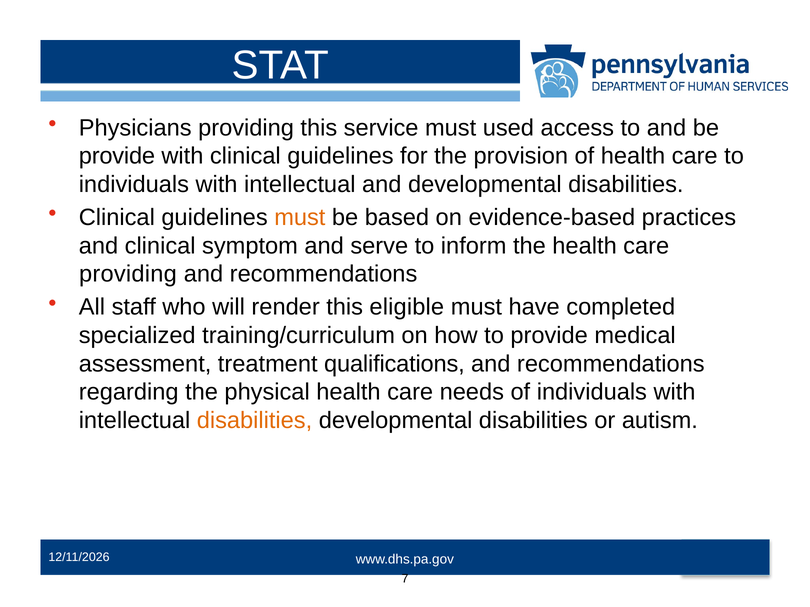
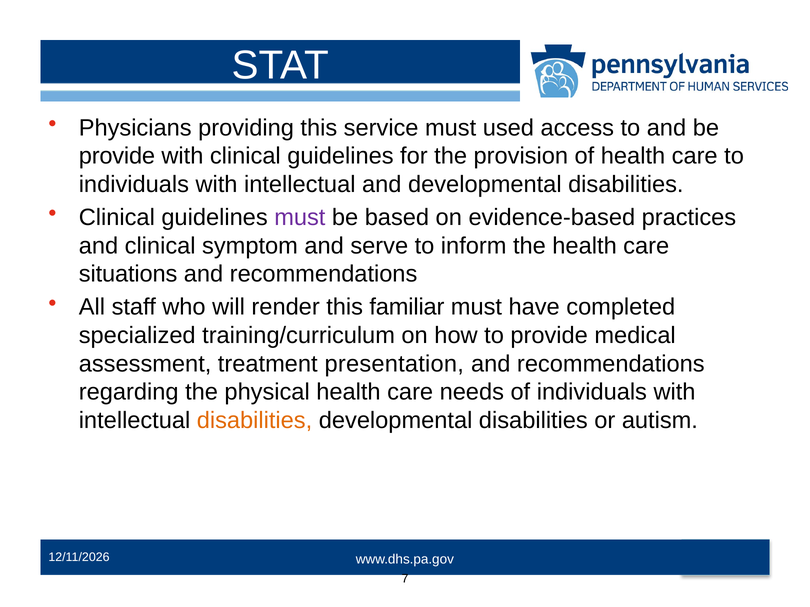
must at (300, 218) colour: orange -> purple
providing at (128, 274): providing -> situations
eligible: eligible -> familiar
qualifications: qualifications -> presentation
